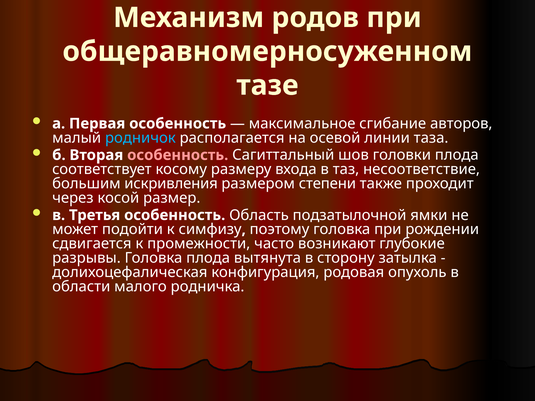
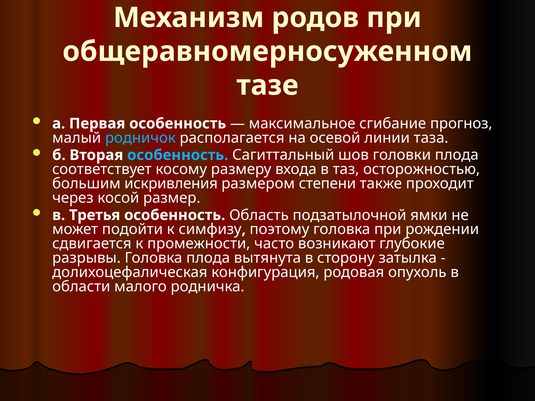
авторов: авторов -> прогноз
особенность at (178, 155) colour: pink -> light blue
несоответствие: несоответствие -> осторожностью
